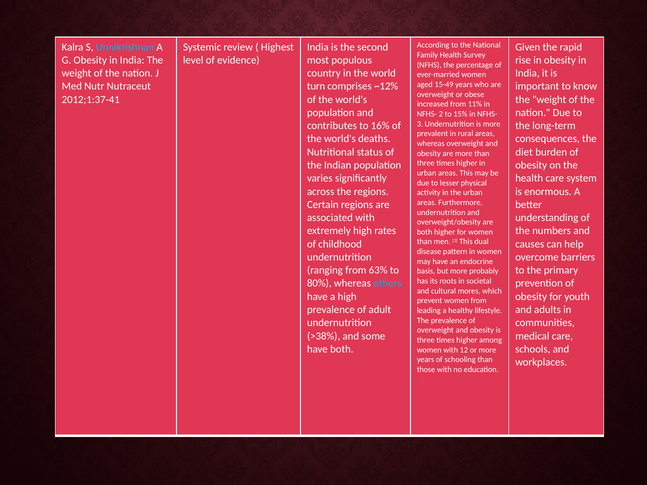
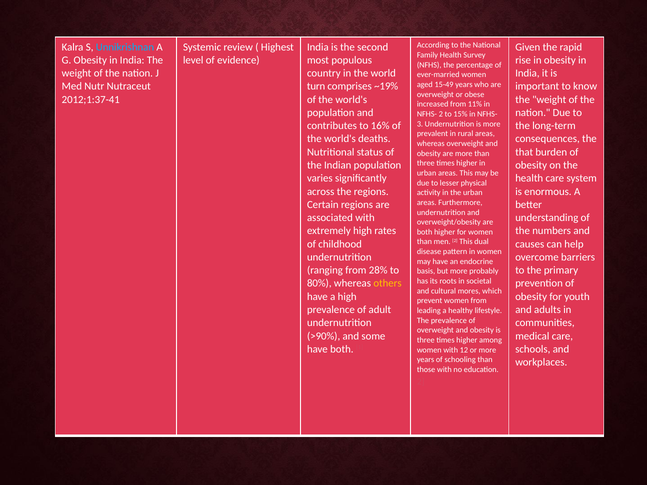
~12%: ~12% -> ~19%
diet: diet -> that
63%: 63% -> 28%
others colour: light blue -> yellow
>38%: >38% -> >90%
